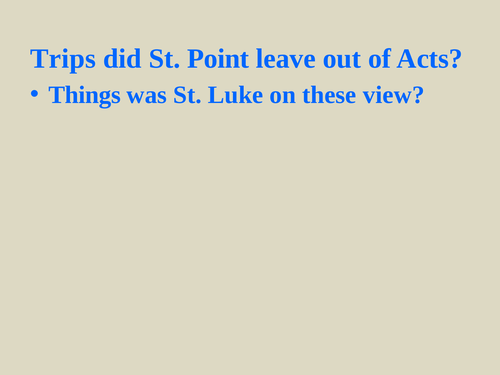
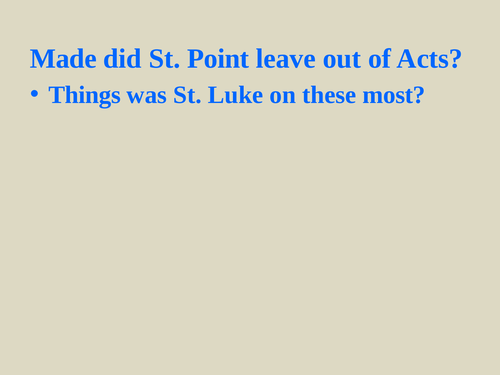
Trips: Trips -> Made
view: view -> most
